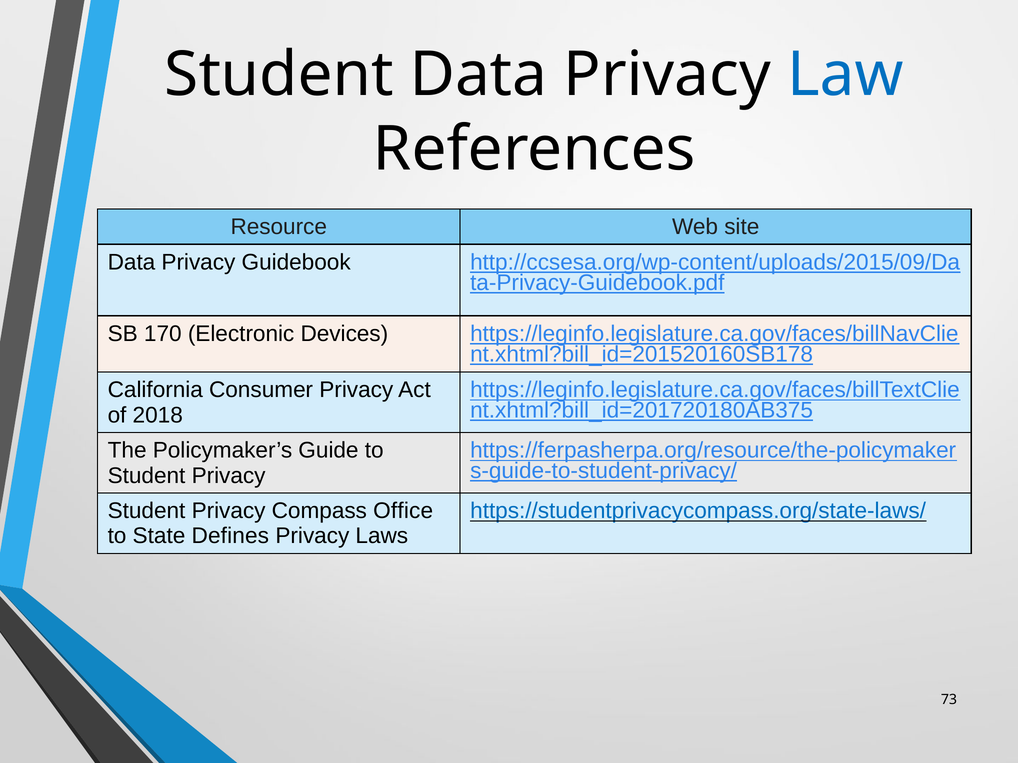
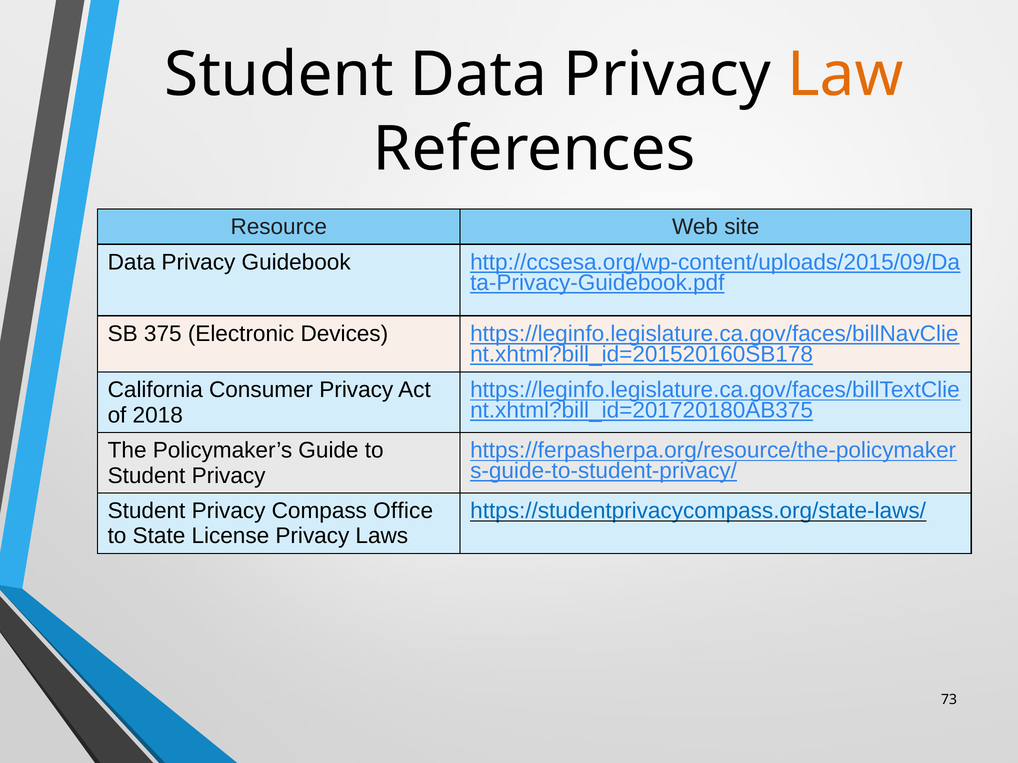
Law colour: blue -> orange
170: 170 -> 375
Defines: Defines -> License
